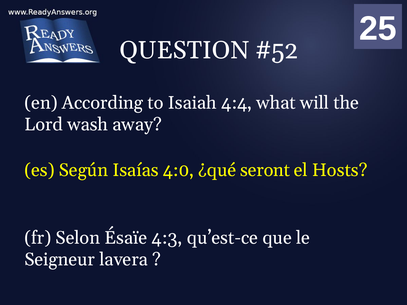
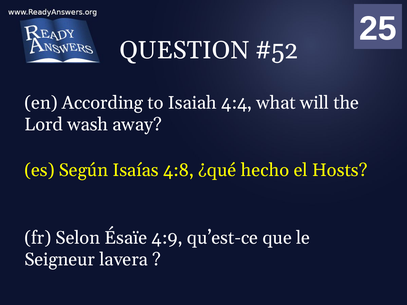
4:0: 4:0 -> 4:8
seront: seront -> hecho
4:3: 4:3 -> 4:9
